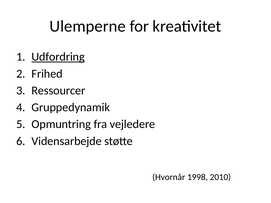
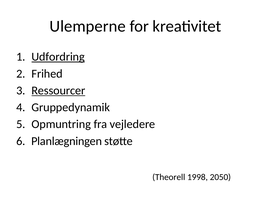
Ressourcer underline: none -> present
Vidensarbejde: Vidensarbejde -> Planlægningen
Hvornår: Hvornår -> Theorell
2010: 2010 -> 2050
